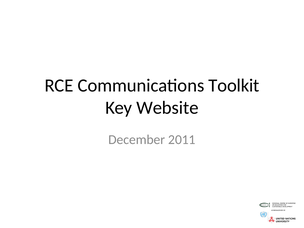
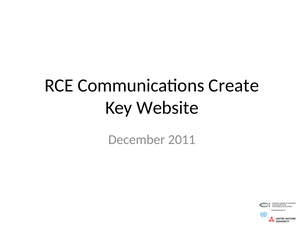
Toolkit: Toolkit -> Create
